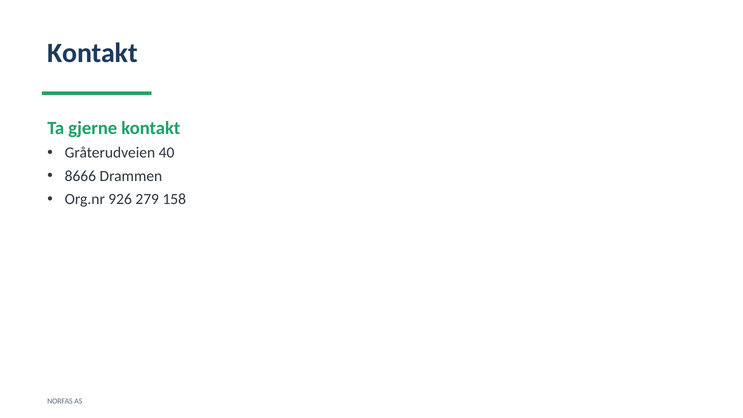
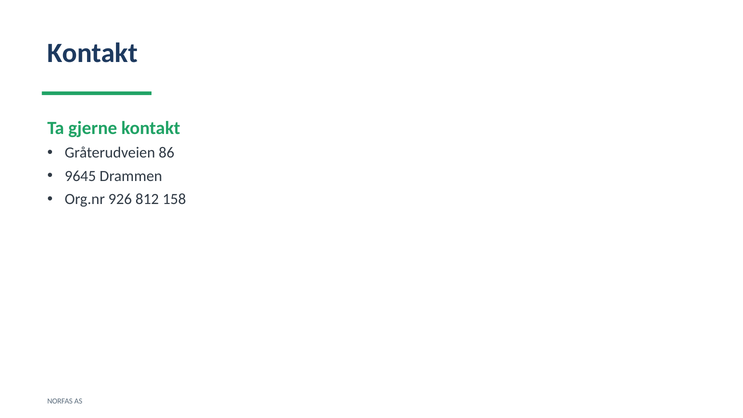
40: 40 -> 86
8666: 8666 -> 9645
279: 279 -> 812
